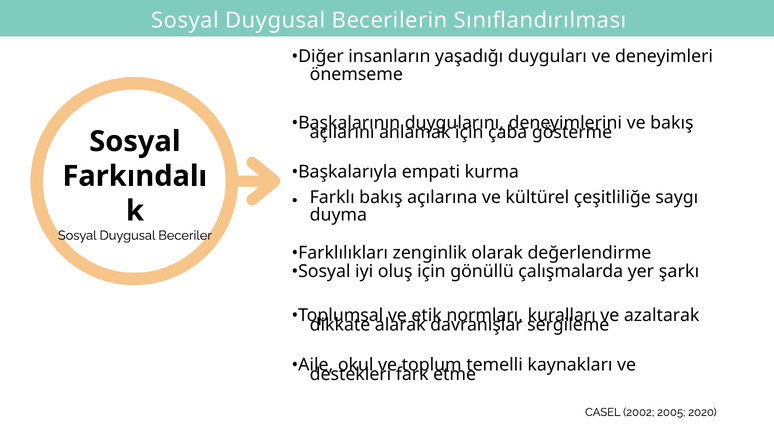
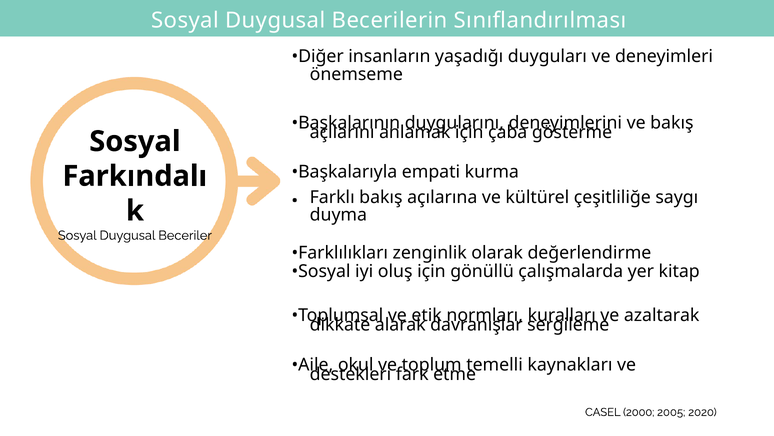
şarkı: şarkı -> kitap
2002: 2002 -> 2000
